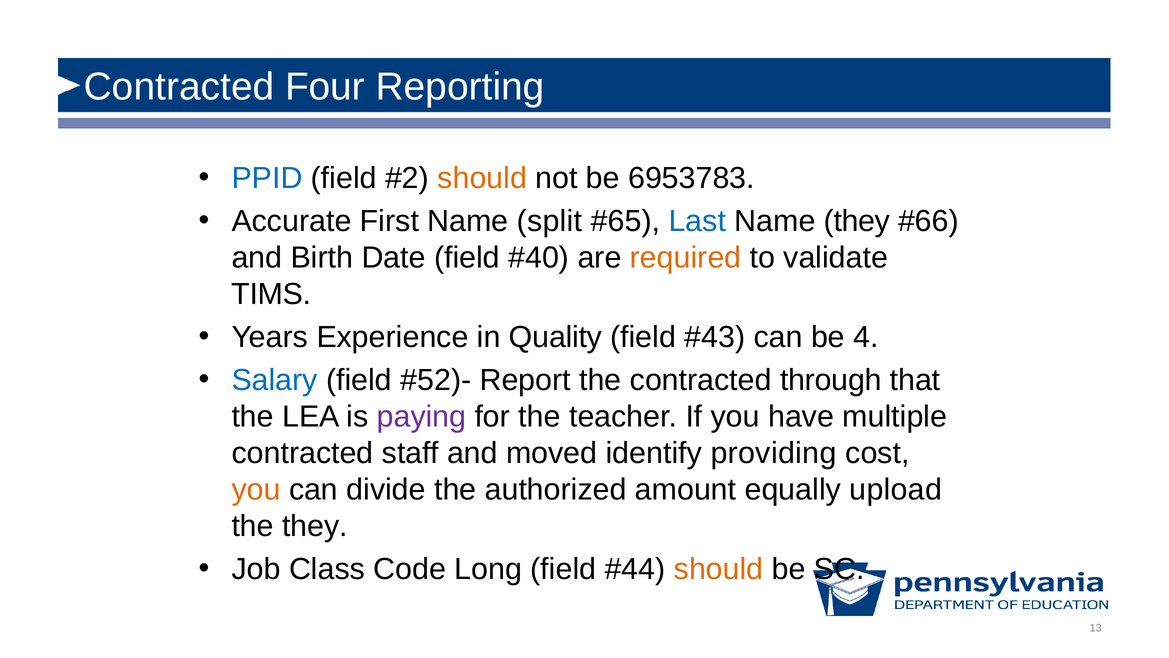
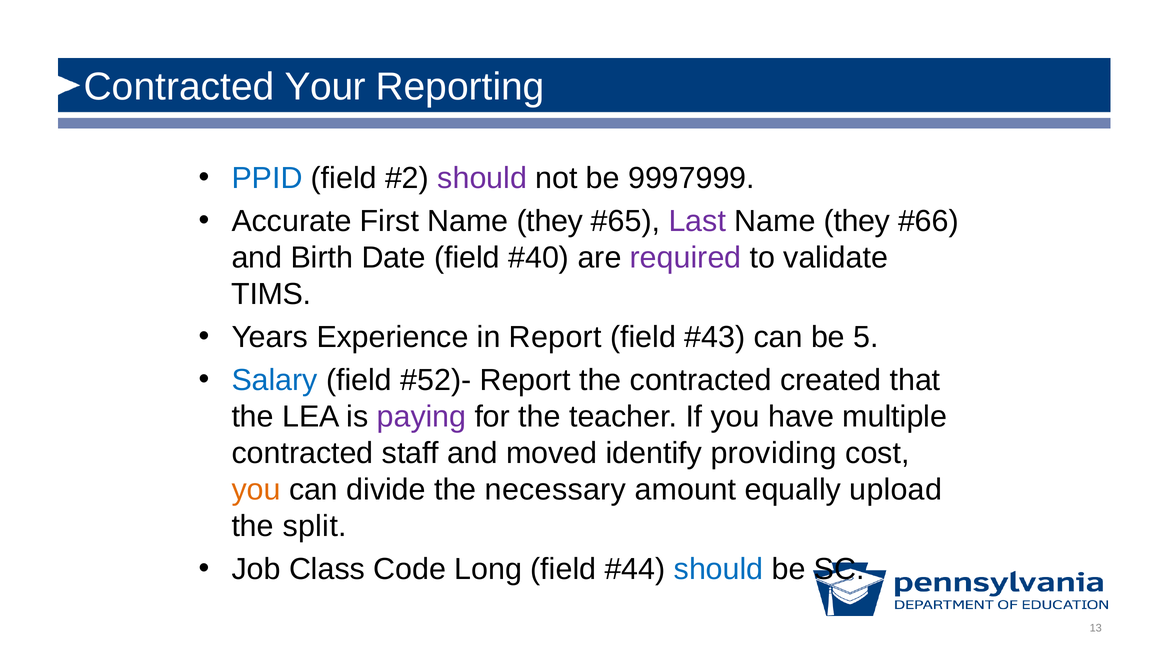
Four: Four -> Your
should at (482, 178) colour: orange -> purple
6953783: 6953783 -> 9997999
First Name split: split -> they
Last colour: blue -> purple
required colour: orange -> purple
in Quality: Quality -> Report
4: 4 -> 5
through: through -> created
authorized: authorized -> necessary
the they: they -> split
should at (719, 569) colour: orange -> blue
